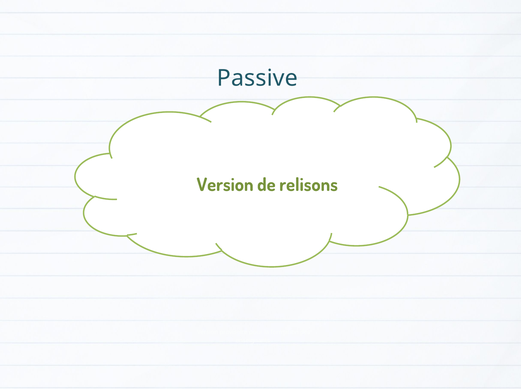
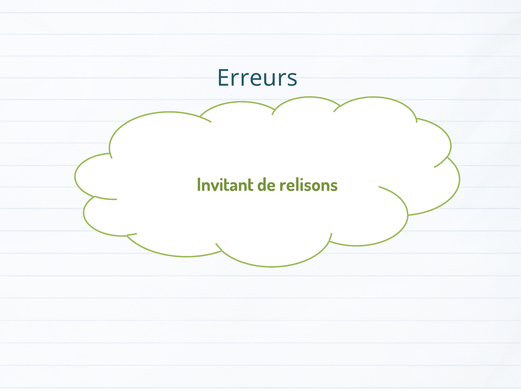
Passive: Passive -> Erreurs
Version at (225, 185): Version -> Invitant
